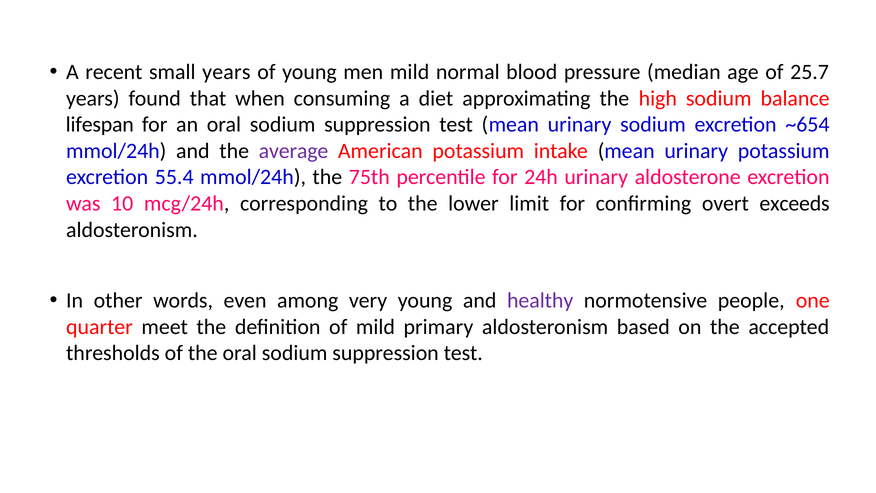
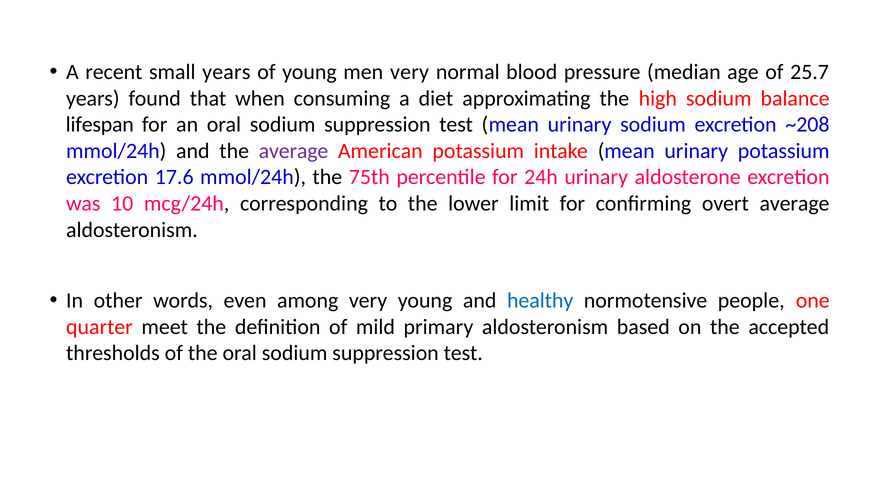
men mild: mild -> very
~654: ~654 -> ~208
55.4: 55.4 -> 17.6
overt exceeds: exceeds -> average
healthy colour: purple -> blue
